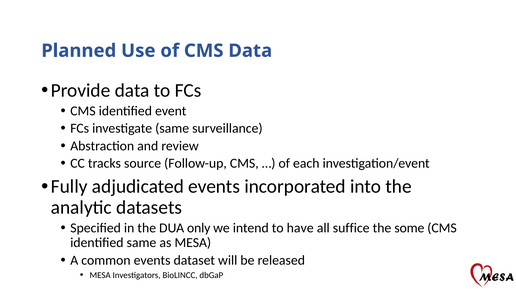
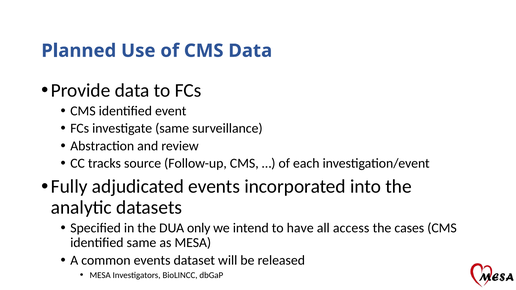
suffice: suffice -> access
some: some -> cases
